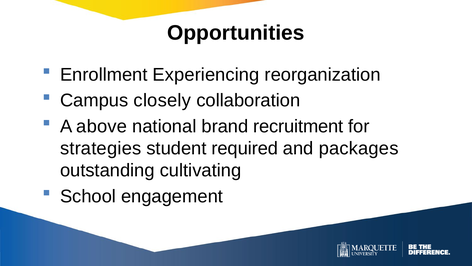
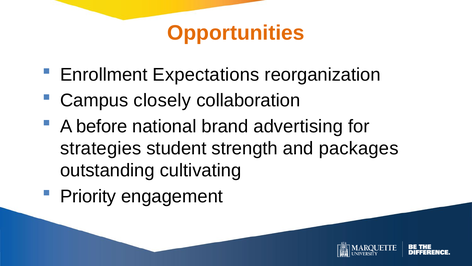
Opportunities colour: black -> orange
Experiencing: Experiencing -> Expectations
above: above -> before
recruitment: recruitment -> advertising
required: required -> strength
School: School -> Priority
